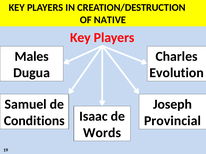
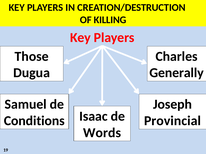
NATIVE: NATIVE -> KILLING
Males: Males -> Those
Evolution: Evolution -> Generally
